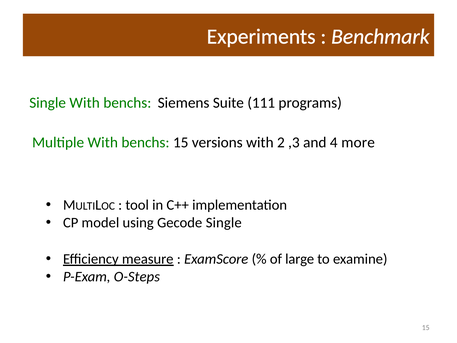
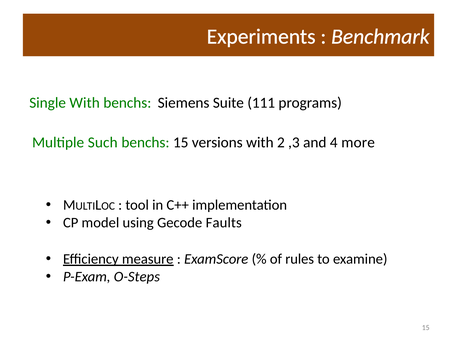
Multiple With: With -> Such
Gecode Single: Single -> Faults
large: large -> rules
